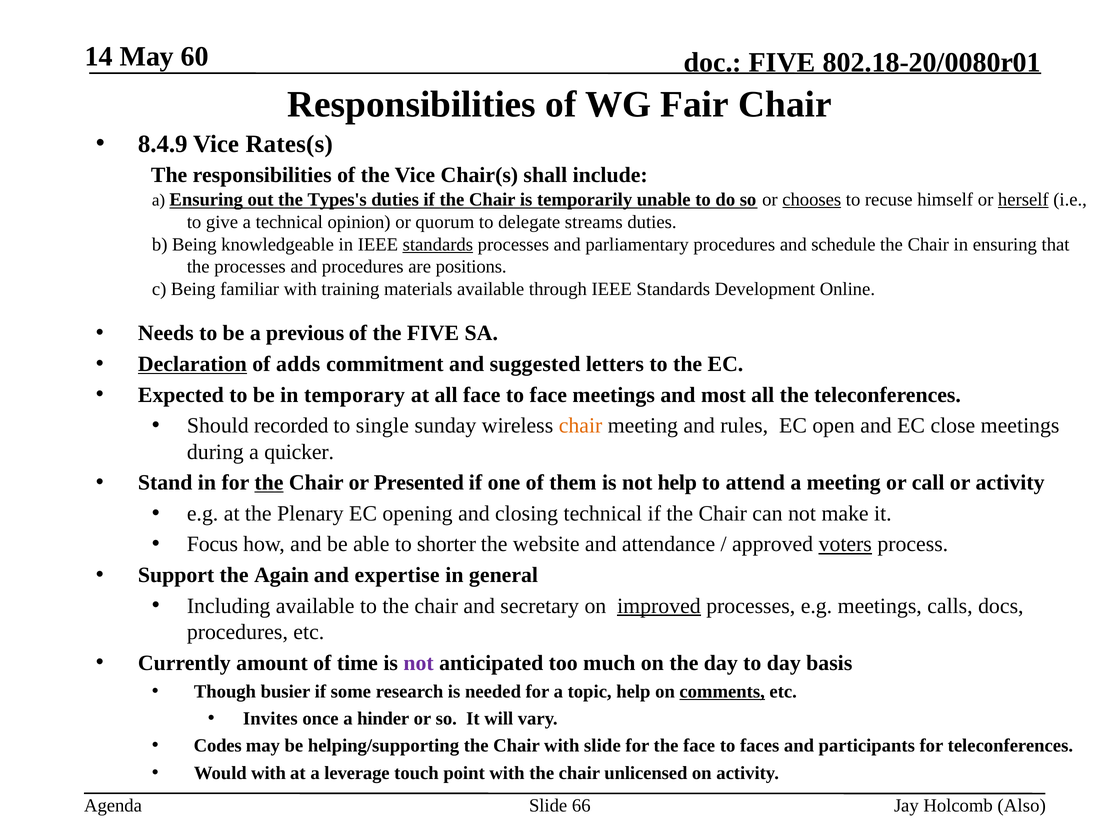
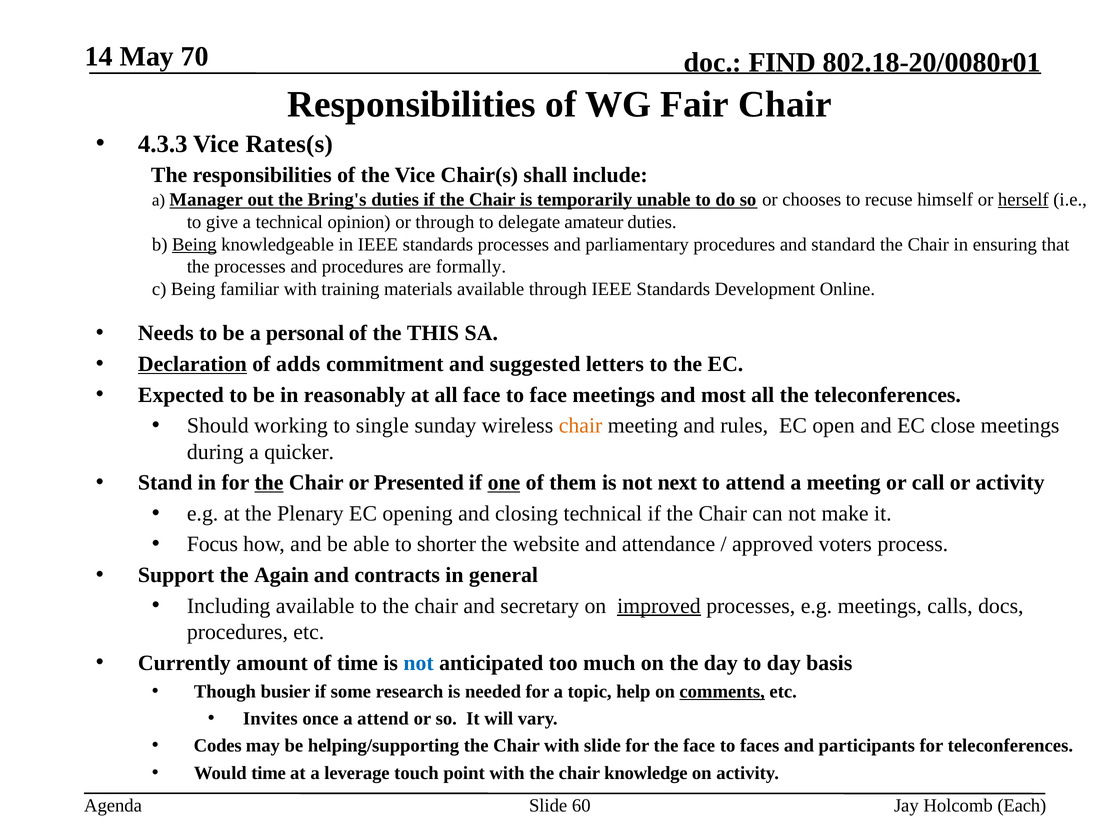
60: 60 -> 70
FIVE at (782, 62): FIVE -> FIND
8.4.9: 8.4.9 -> 4.3.3
a Ensuring: Ensuring -> Manager
Types's: Types's -> Bring's
chooses underline: present -> none
or quorum: quorum -> through
streams: streams -> amateur
Being at (194, 244) underline: none -> present
standards at (438, 244) underline: present -> none
schedule: schedule -> standard
positions: positions -> formally
previous: previous -> personal
the FIVE: FIVE -> THIS
temporary: temporary -> reasonably
recorded: recorded -> working
one underline: none -> present
not help: help -> next
voters underline: present -> none
expertise: expertise -> contracts
not at (419, 663) colour: purple -> blue
a hinder: hinder -> attend
Would with: with -> time
unlicensed: unlicensed -> knowledge
66: 66 -> 60
Also: Also -> Each
